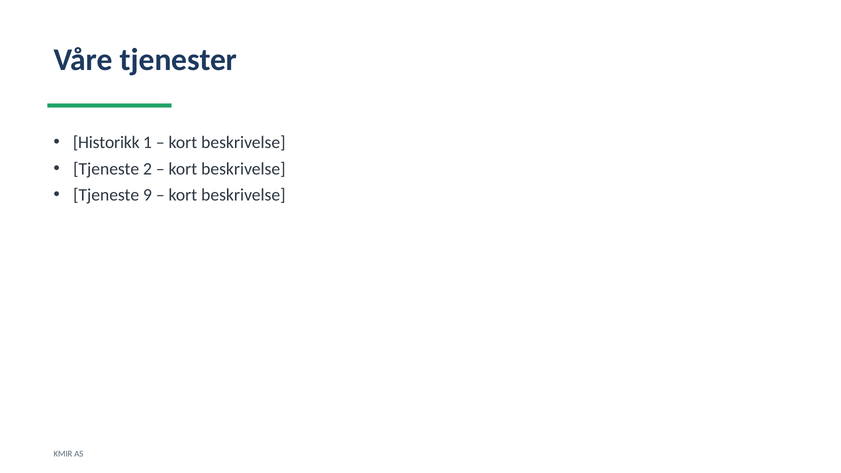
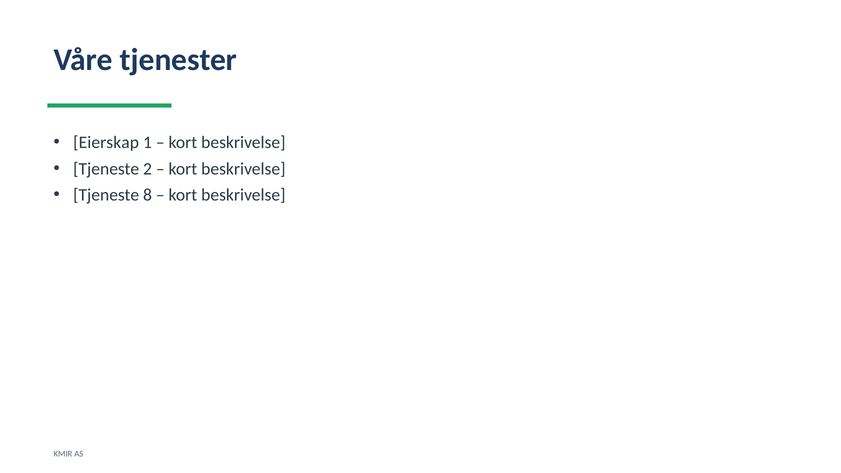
Historikk: Historikk -> Eierskap
9: 9 -> 8
